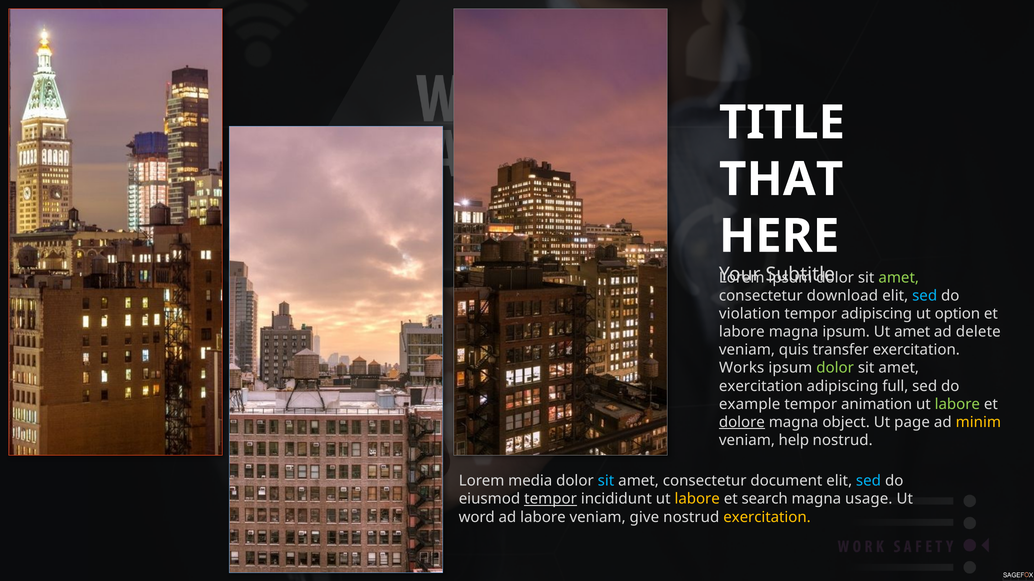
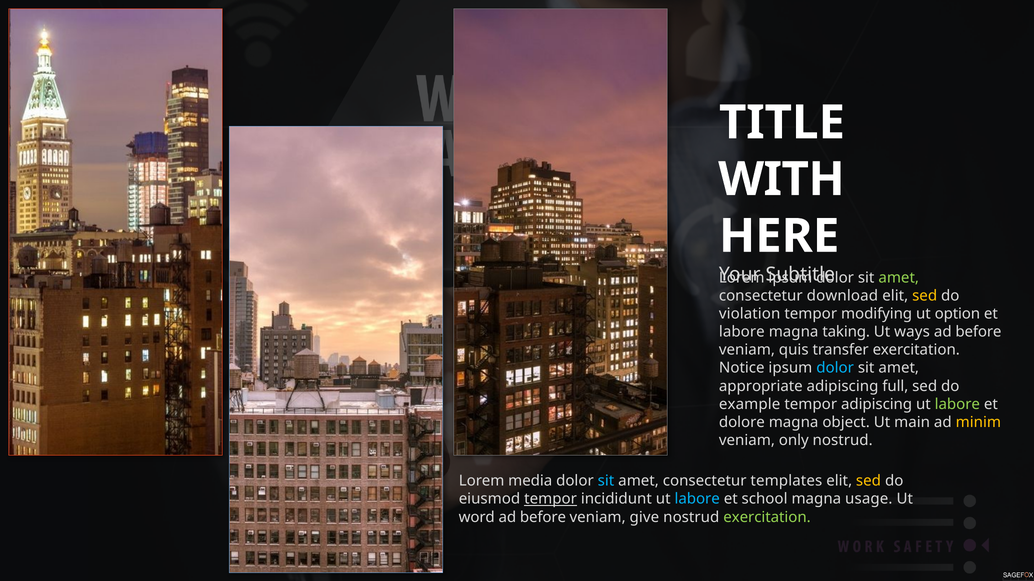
THAT: THAT -> WITH
sed at (925, 296) colour: light blue -> yellow
tempor adipiscing: adipiscing -> modifying
magna ipsum: ipsum -> taking
Ut amet: amet -> ways
delete at (978, 332): delete -> before
Works: Works -> Notice
dolor at (835, 368) colour: light green -> light blue
exercitation at (761, 386): exercitation -> appropriate
tempor animation: animation -> adipiscing
dolore underline: present -> none
page: page -> main
help: help -> only
document: document -> templates
sed at (869, 481) colour: light blue -> yellow
labore at (697, 500) colour: yellow -> light blue
search: search -> school
labore at (543, 518): labore -> before
exercitation at (767, 518) colour: yellow -> light green
